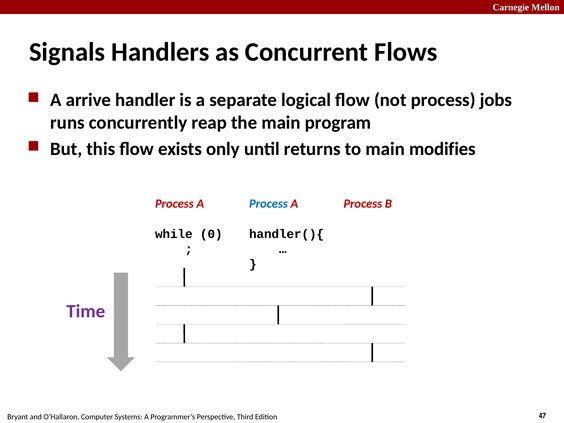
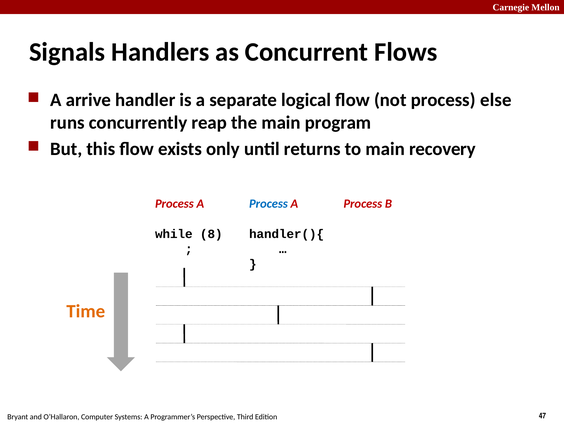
jobs: jobs -> else
modifies: modifies -> recovery
0: 0 -> 8
Time colour: purple -> orange
